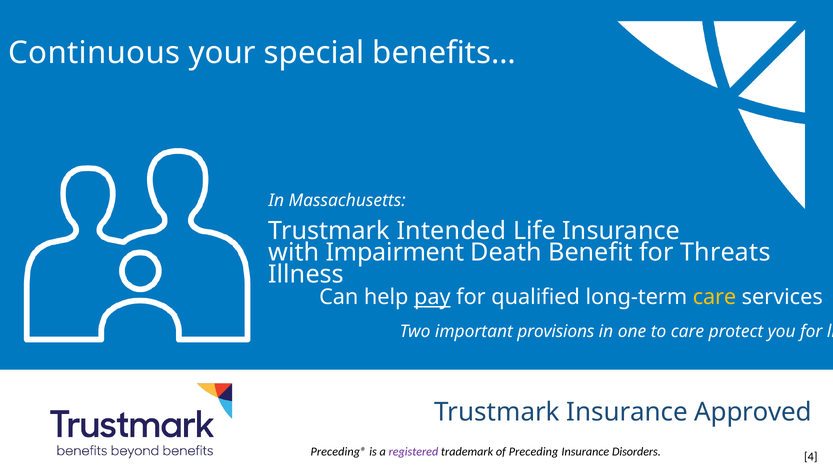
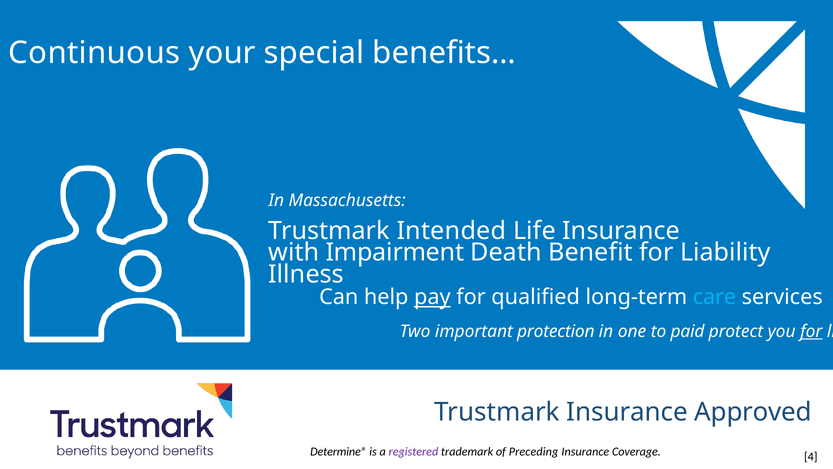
Threats: Threats -> Liability
care at (714, 297) colour: yellow -> light blue
provisions: provisions -> protection
to care: care -> paid
for at (811, 331) underline: none -> present
Preceding®: Preceding® -> Determine®
Disorders: Disorders -> Coverage
